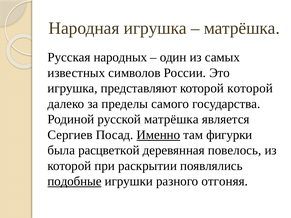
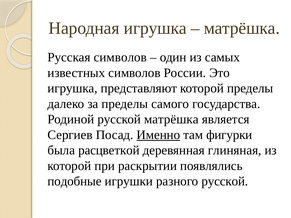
Русская народных: народных -> символов
которой которой: которой -> пределы
повелось: повелось -> глиняная
подобные underline: present -> none
разного отгоняя: отгоняя -> русской
